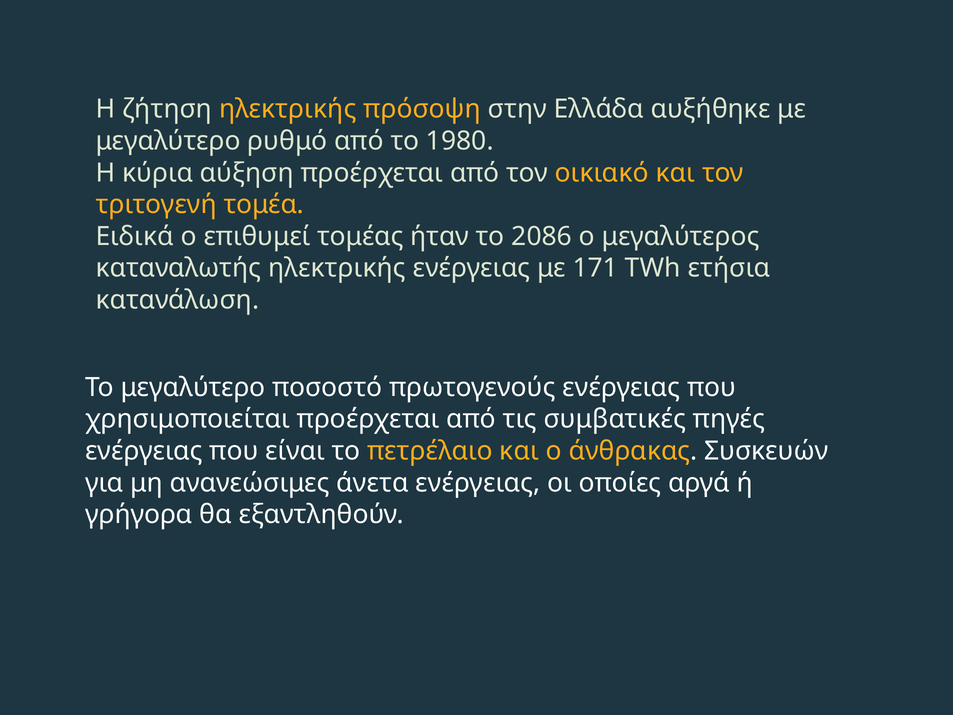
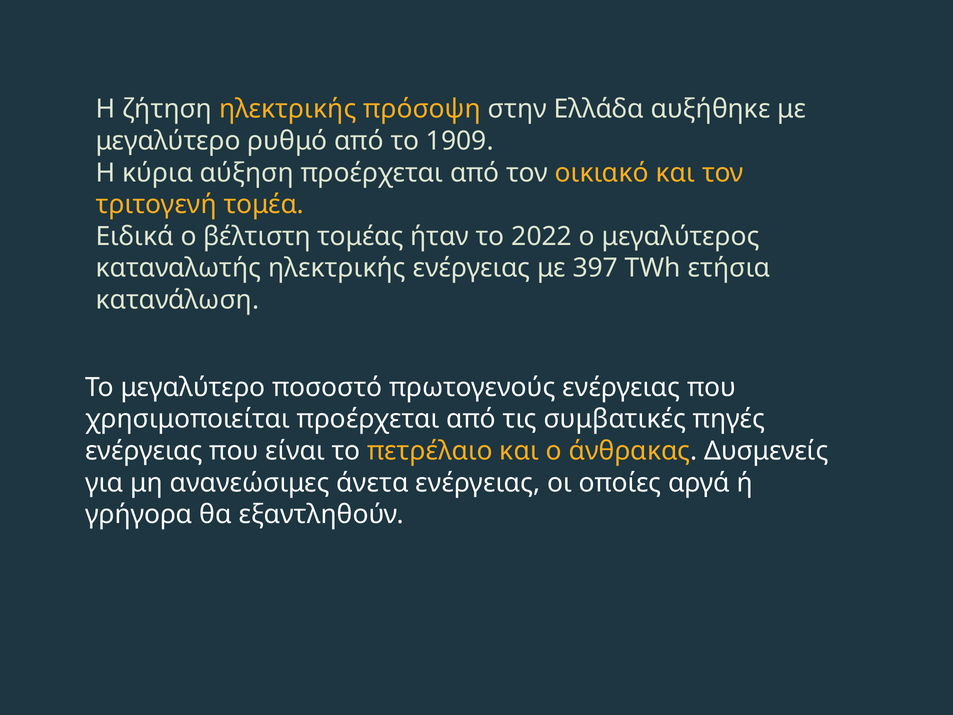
1980: 1980 -> 1909
επιθυμεί: επιθυμεί -> βέλτιστη
2086: 2086 -> 2022
171: 171 -> 397
Συσκευών: Συσκευών -> Δυσμενείς
